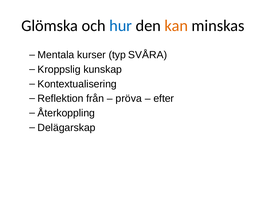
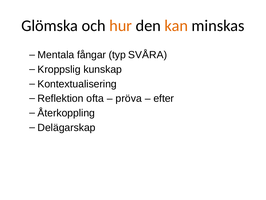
hur colour: blue -> orange
kurser: kurser -> fångar
från: från -> ofta
